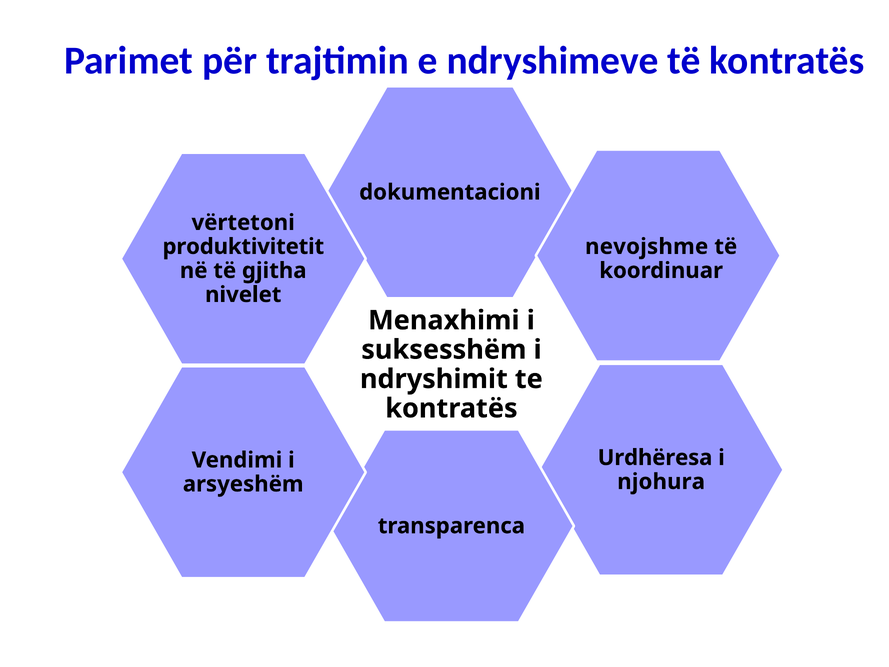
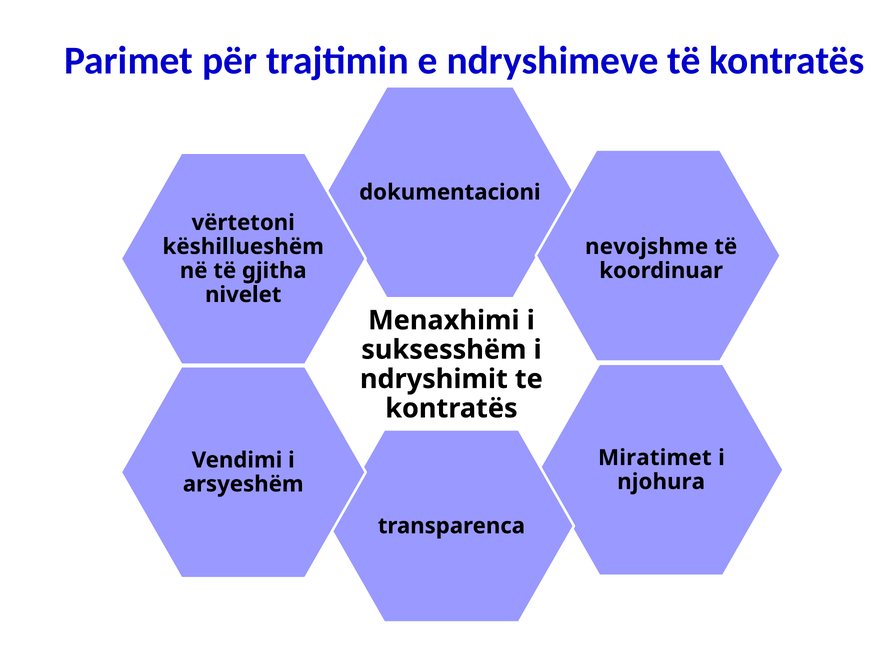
produktivitetit: produktivitetit -> këshillueshëm
Urdhëresa: Urdhëresa -> Miratimet
